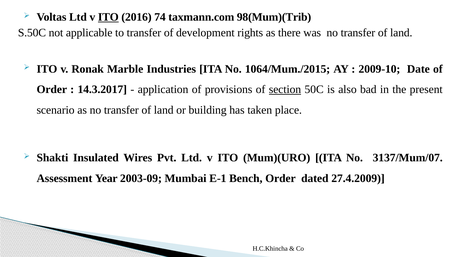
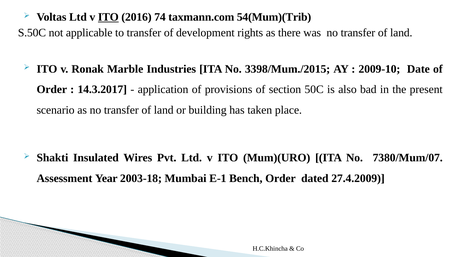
98(Mum)(Trib: 98(Mum)(Trib -> 54(Mum)(Trib
1064/Mum./2015: 1064/Mum./2015 -> 3398/Mum./2015
section underline: present -> none
3137/Mum/07: 3137/Mum/07 -> 7380/Mum/07
2003-09: 2003-09 -> 2003-18
